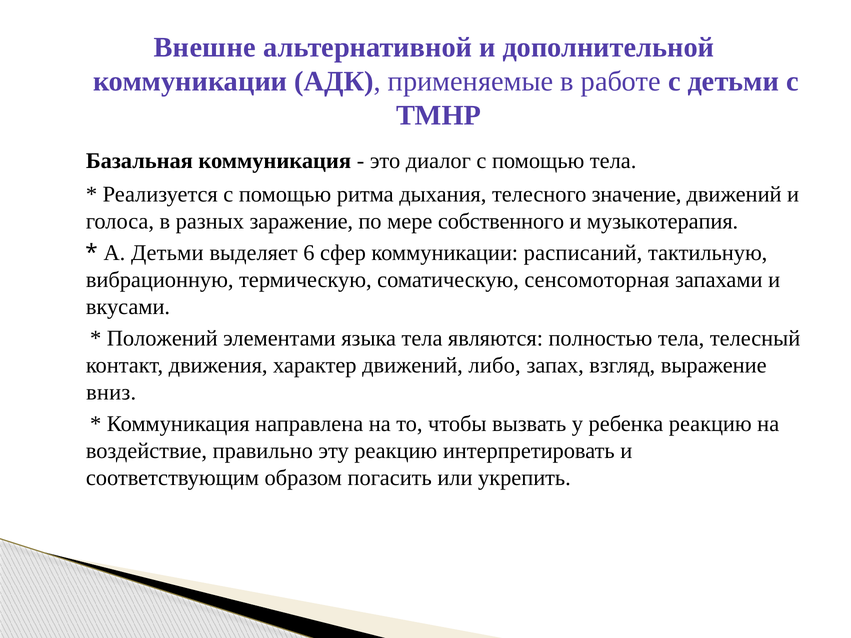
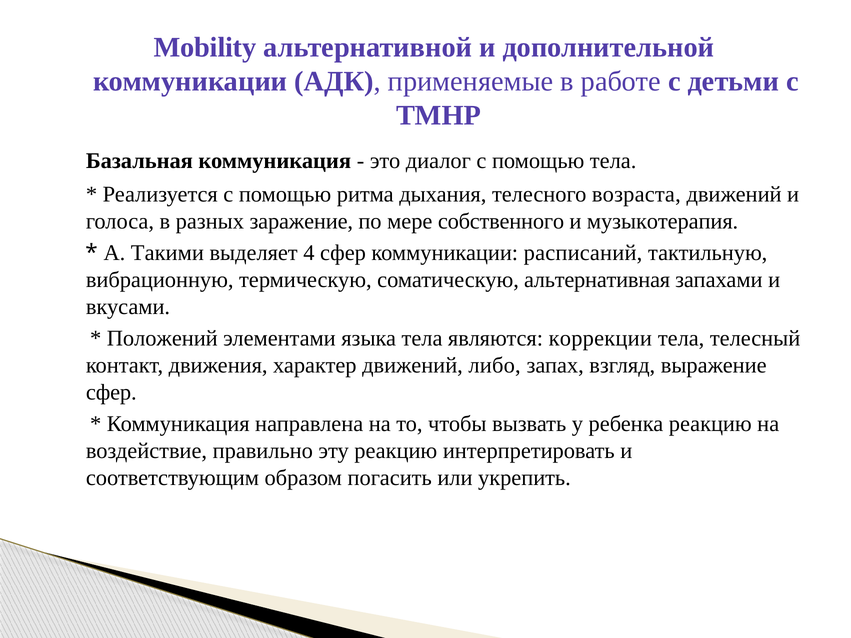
Внешне: Внешне -> Mobility
значение: значение -> возраста
А Детьми: Детьми -> Такими
6: 6 -> 4
сенсомоторная: сенсомоторная -> альтернативная
полностью: полностью -> коррекции
вниз at (111, 392): вниз -> сфер
